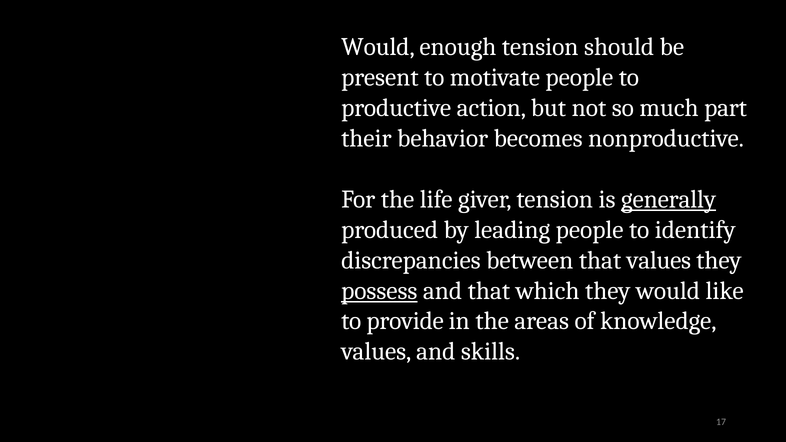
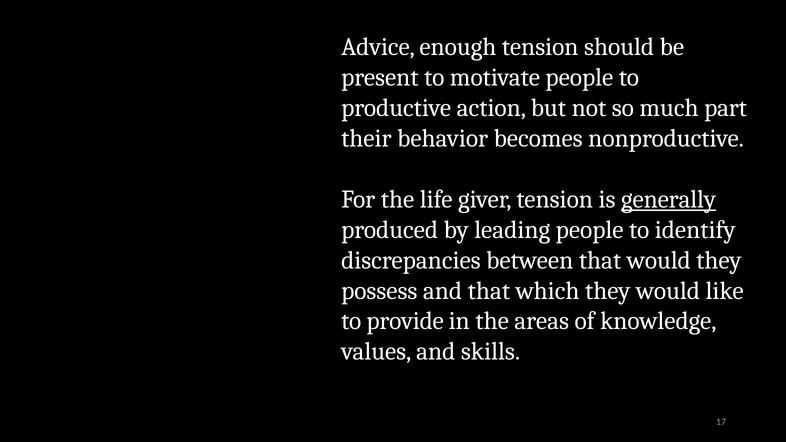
Would at (378, 47): Would -> Advice
that values: values -> would
possess underline: present -> none
